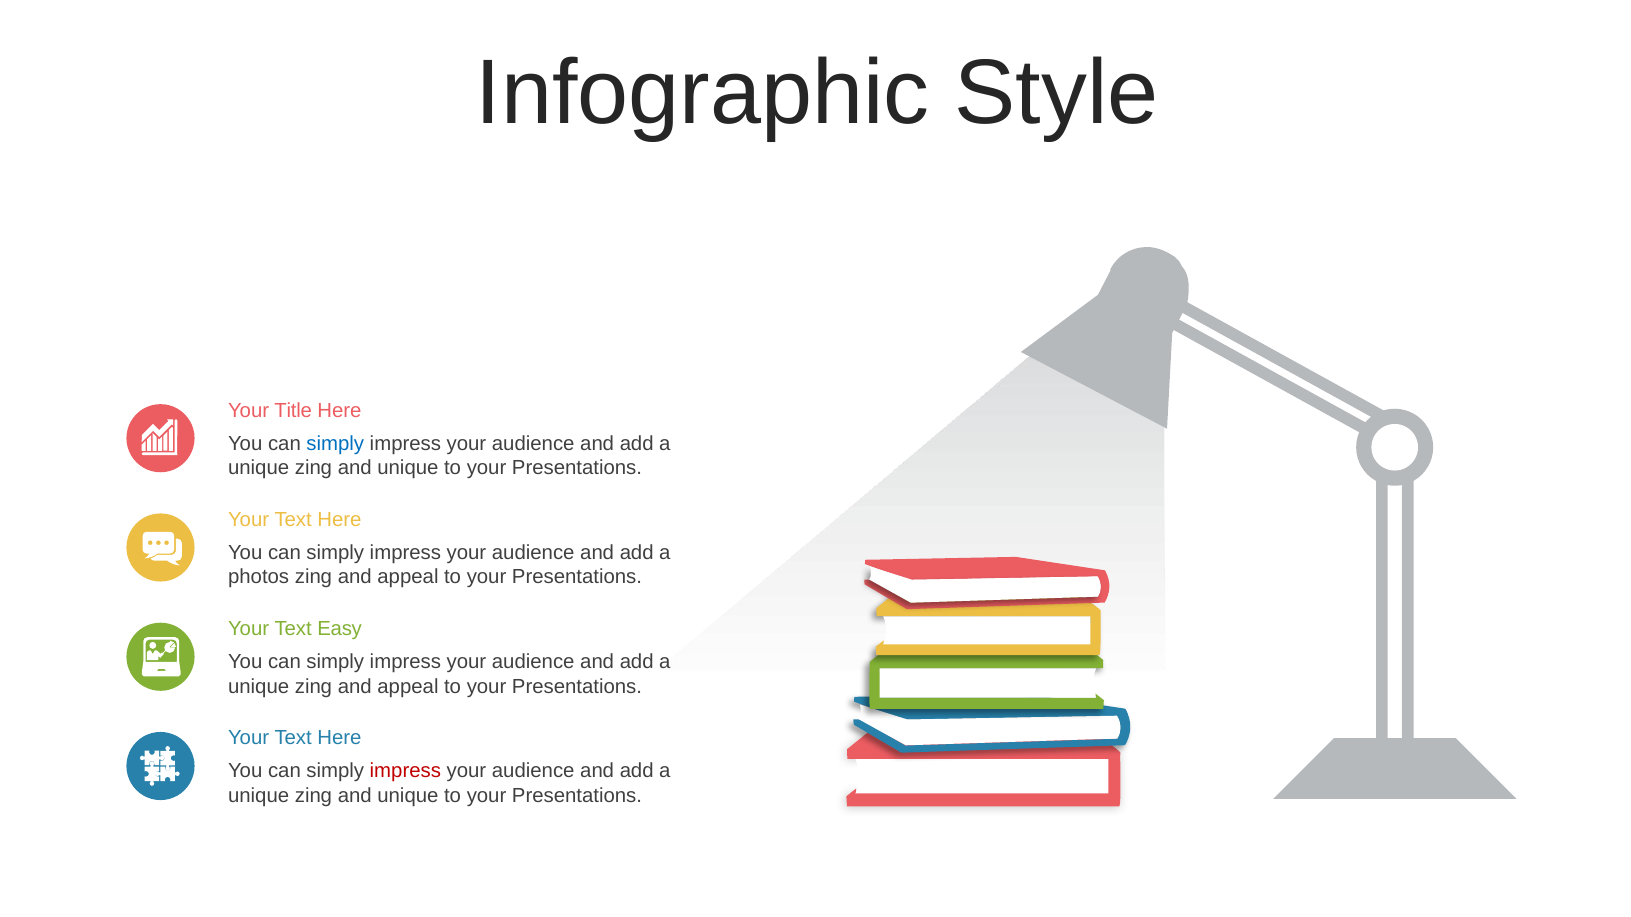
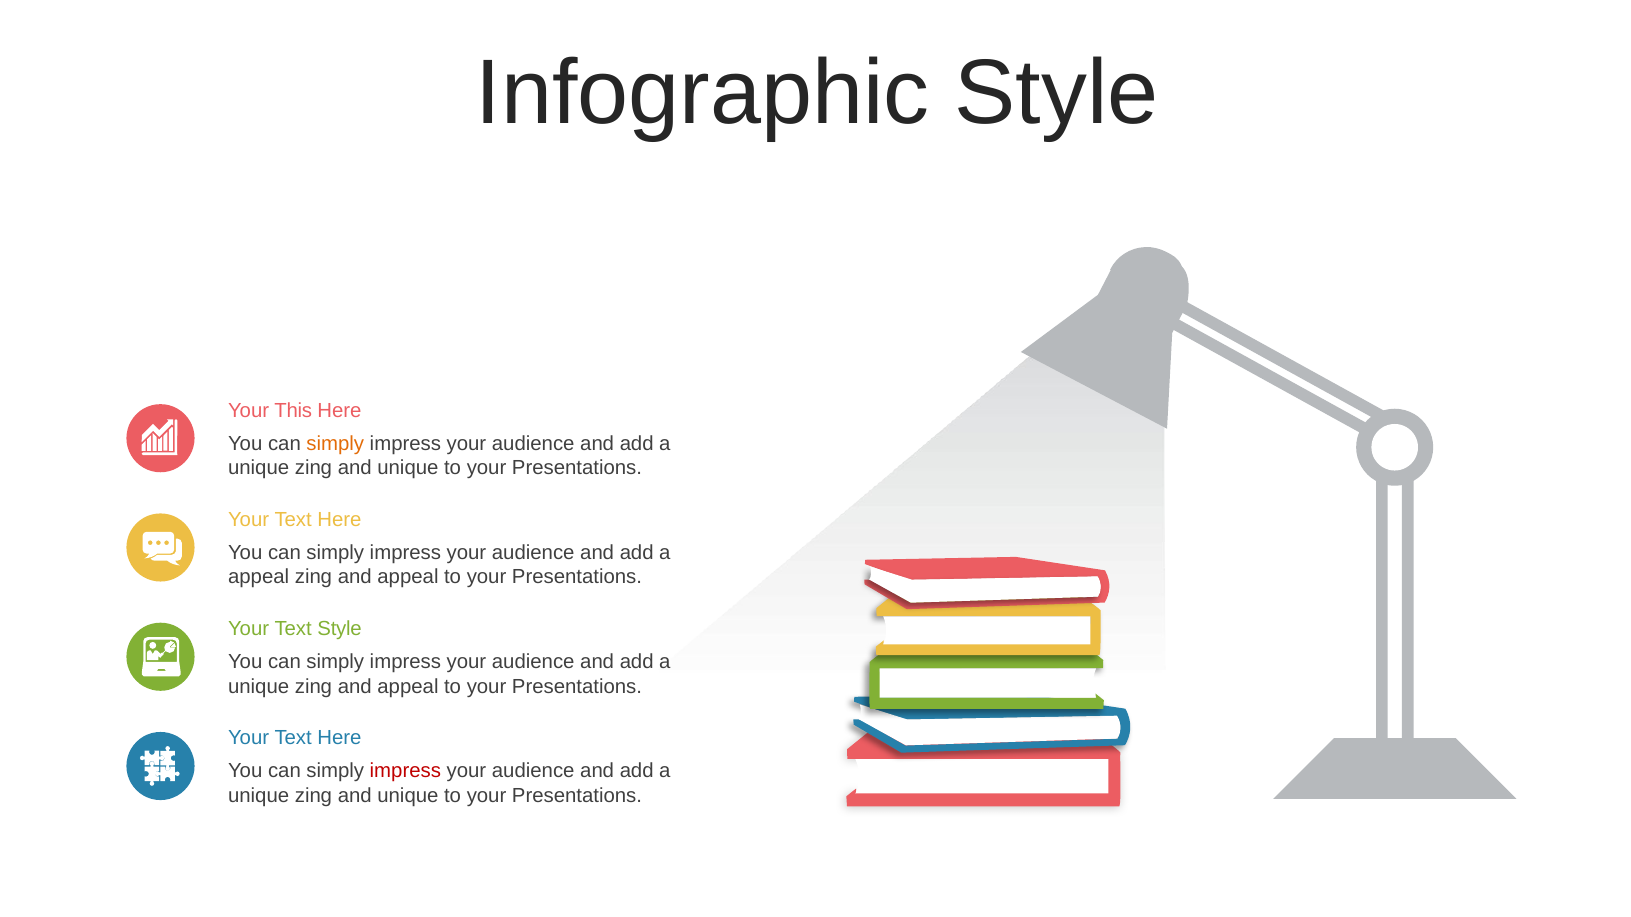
Title: Title -> This
simply at (335, 444) colour: blue -> orange
photos at (259, 577): photos -> appeal
Text Easy: Easy -> Style
